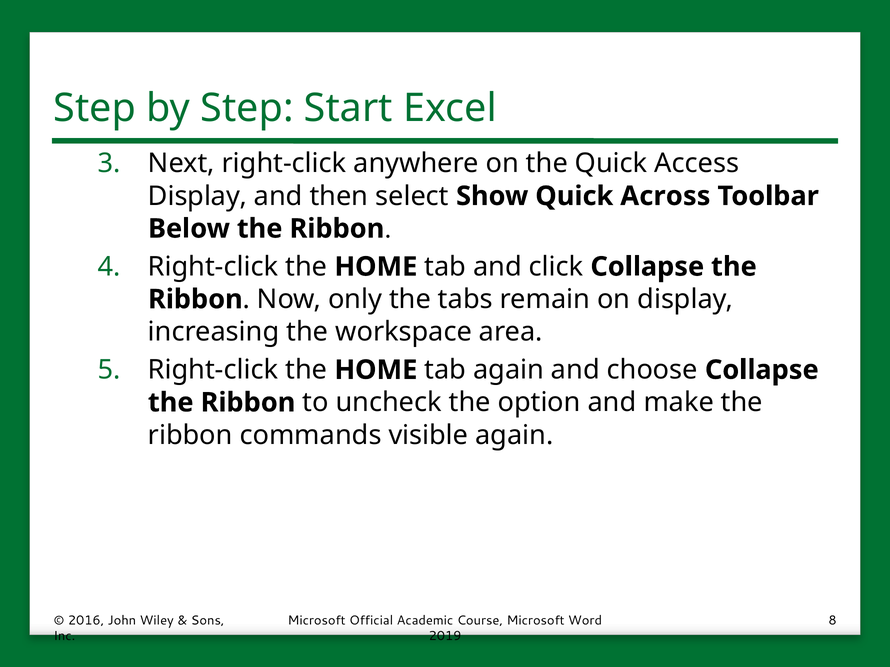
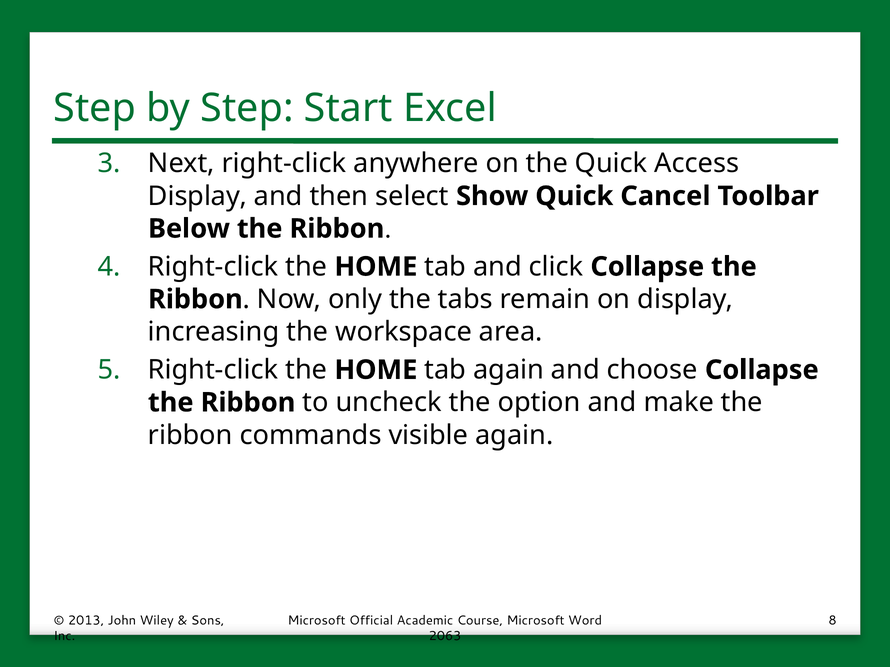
Across: Across -> Cancel
2016: 2016 -> 2013
2019: 2019 -> 2063
